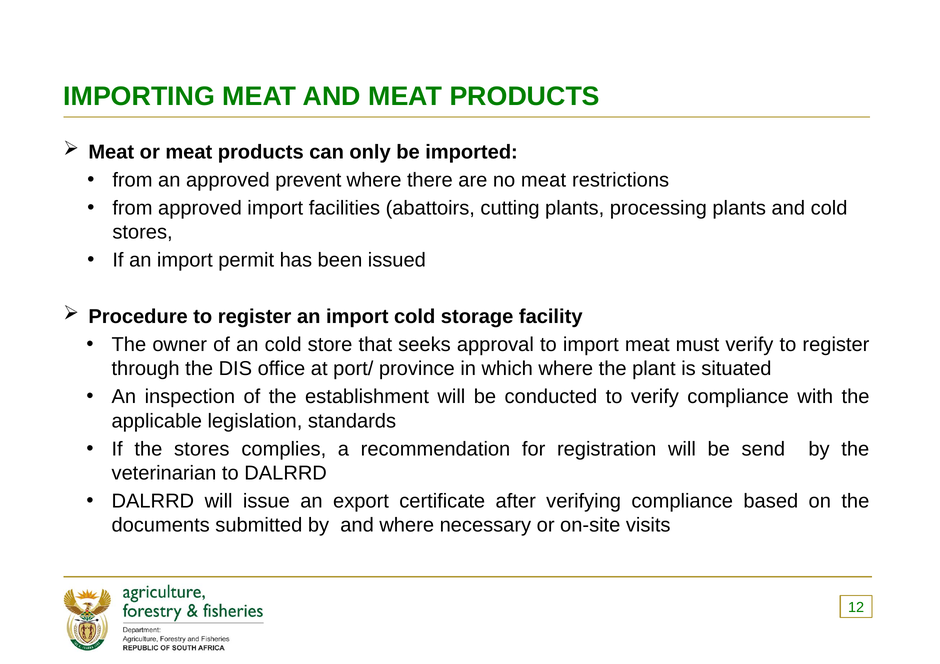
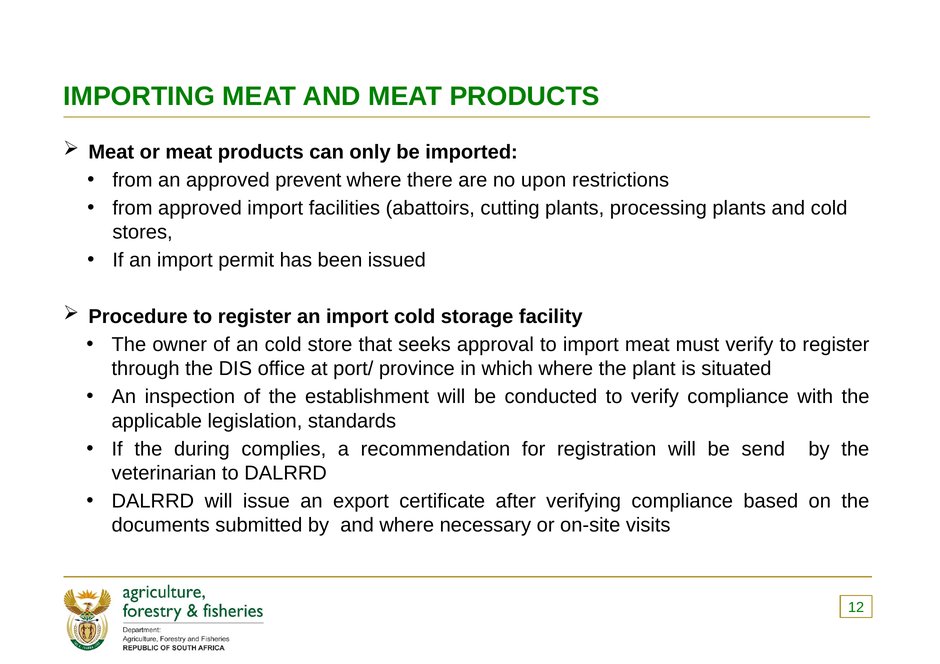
no meat: meat -> upon
the stores: stores -> during
